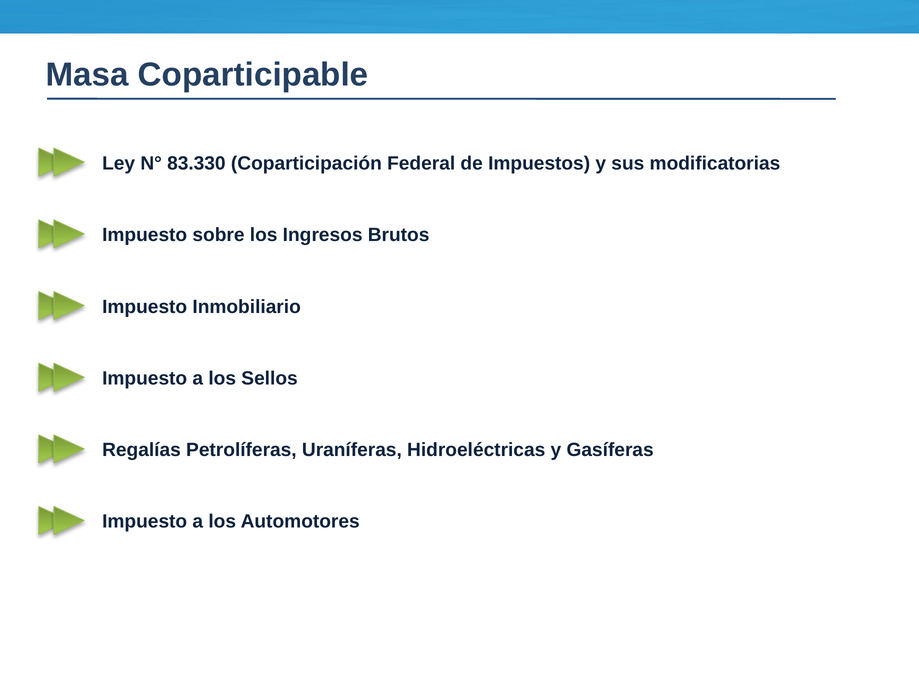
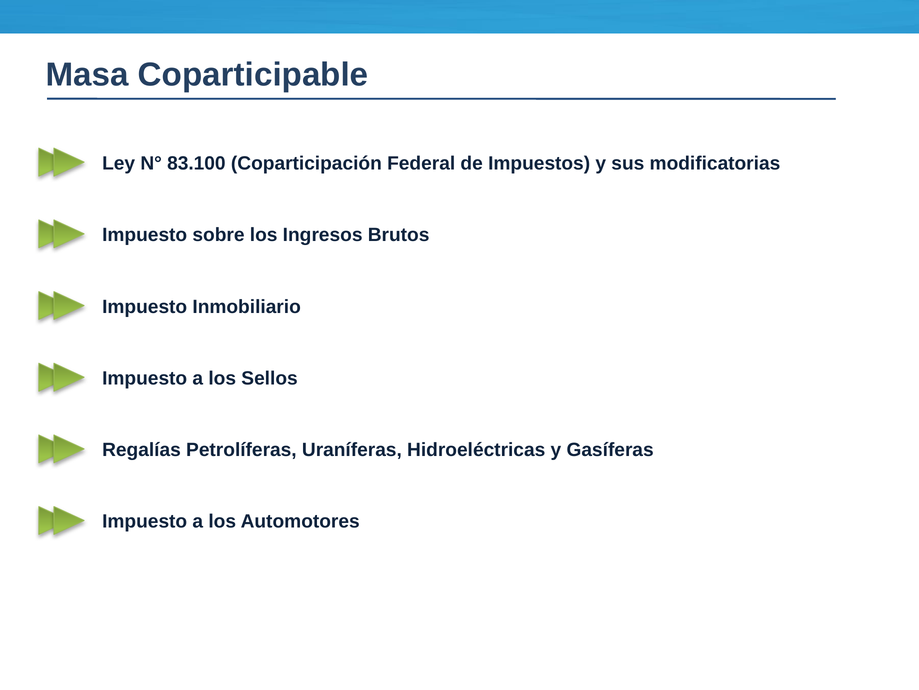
83.330: 83.330 -> 83.100
